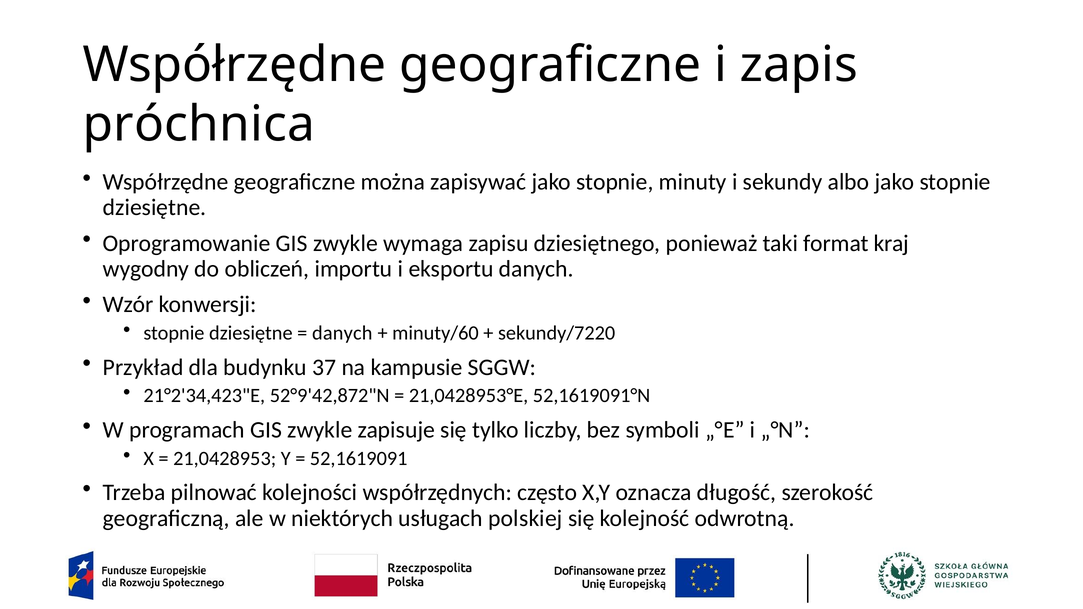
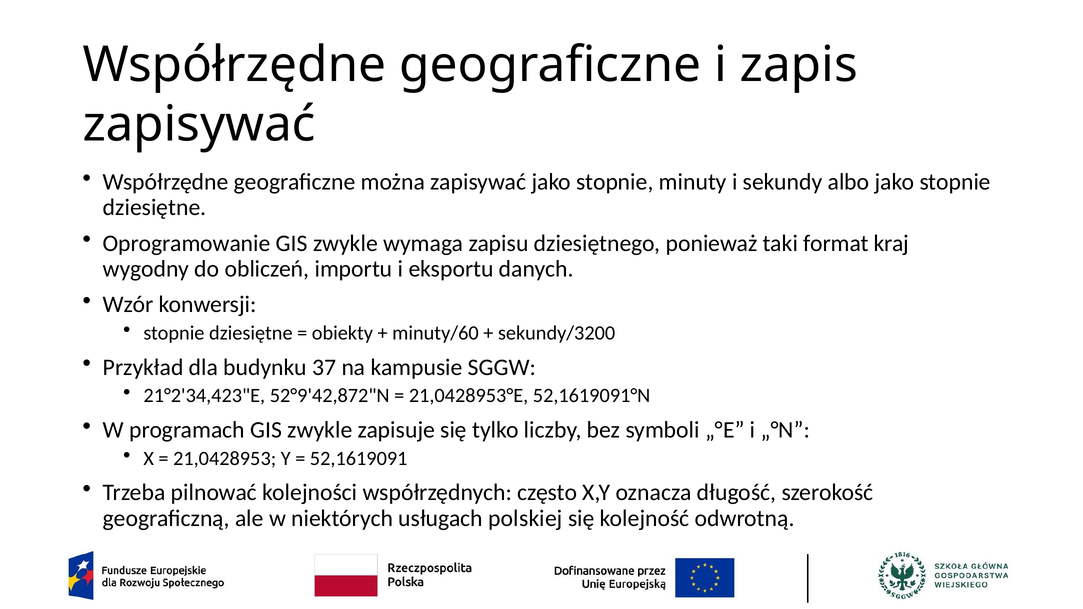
próchnica at (199, 125): próchnica -> zapisywać
danych at (342, 333): danych -> obiekty
sekundy/7220: sekundy/7220 -> sekundy/3200
